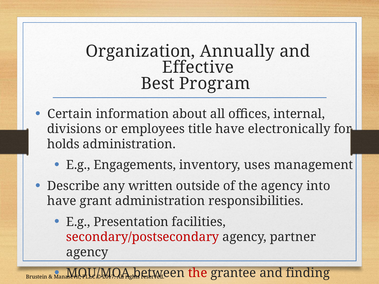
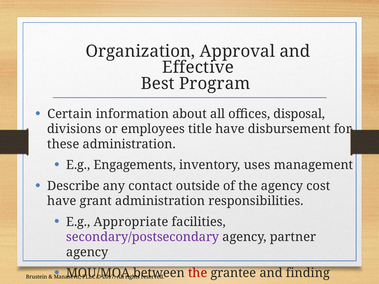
Annually: Annually -> Approval
internal: internal -> disposal
electronically: electronically -> disbursement
holds: holds -> these
written: written -> contact
into: into -> cost
Presentation: Presentation -> Appropriate
secondary/postsecondary colour: red -> purple
